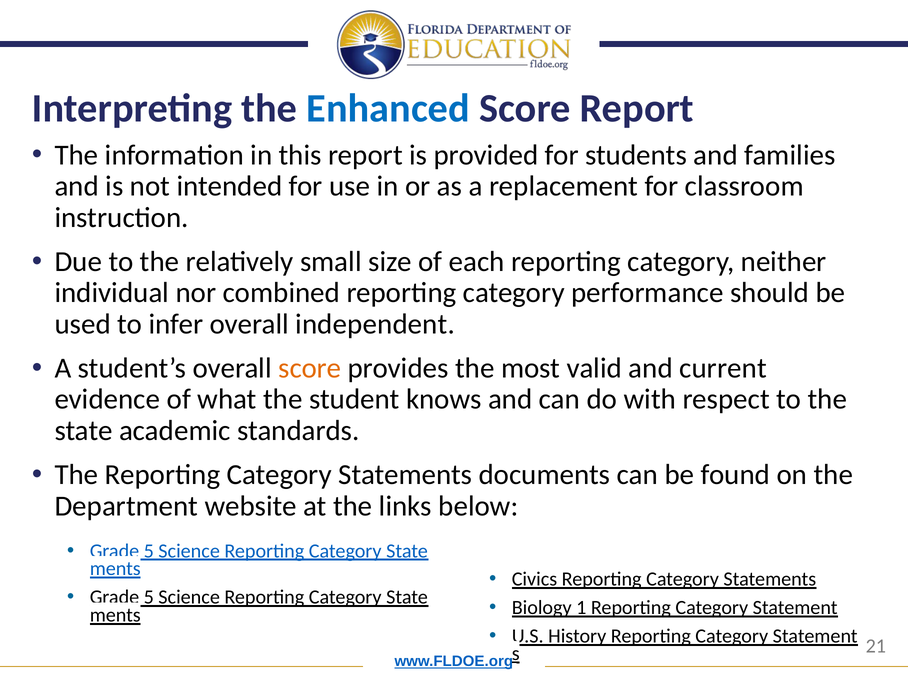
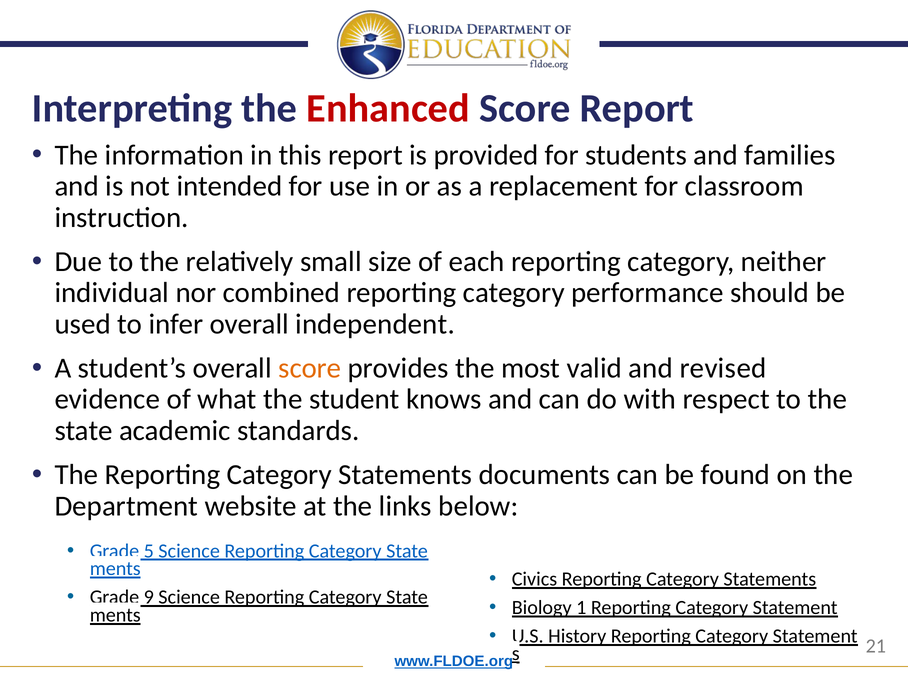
Enhanced colour: blue -> red
current: current -> revised
5 at (149, 597): 5 -> 9
